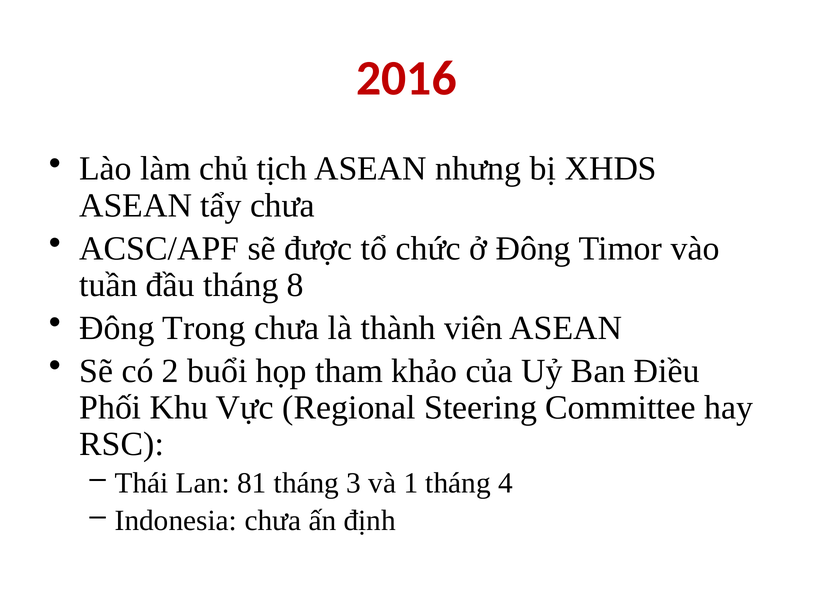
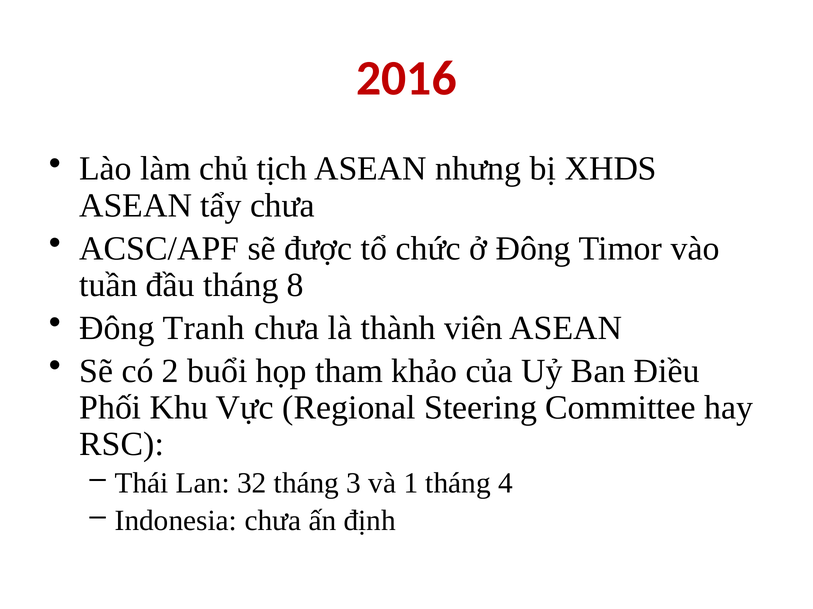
Trong: Trong -> Tranh
81: 81 -> 32
